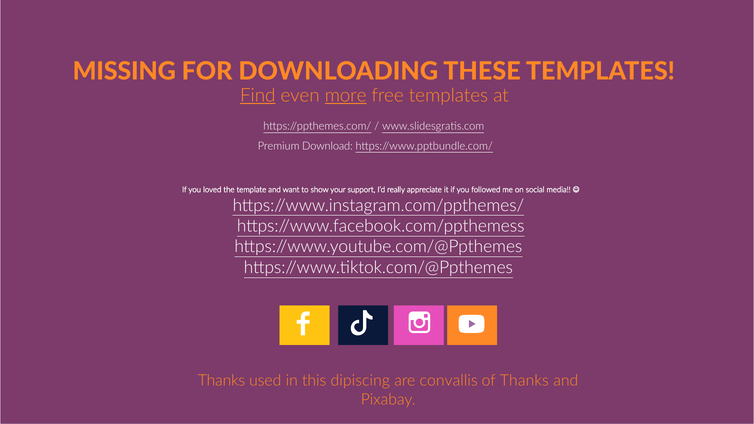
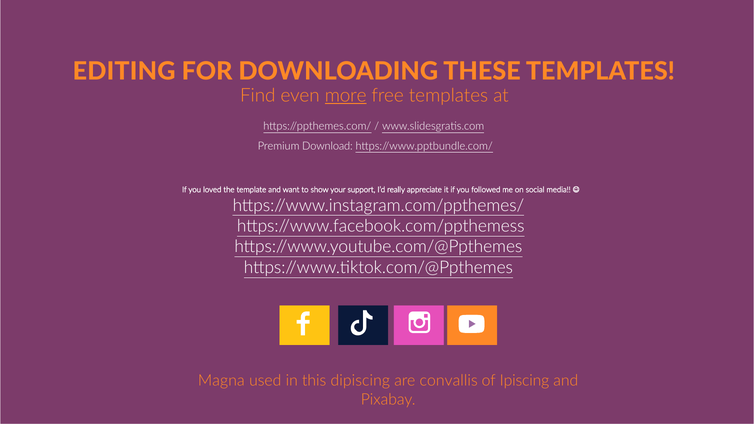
MISSING: MISSING -> EDITING
Find underline: present -> none
Thanks at (221, 381): Thanks -> Magna
of Thanks: Thanks -> Ipiscing
